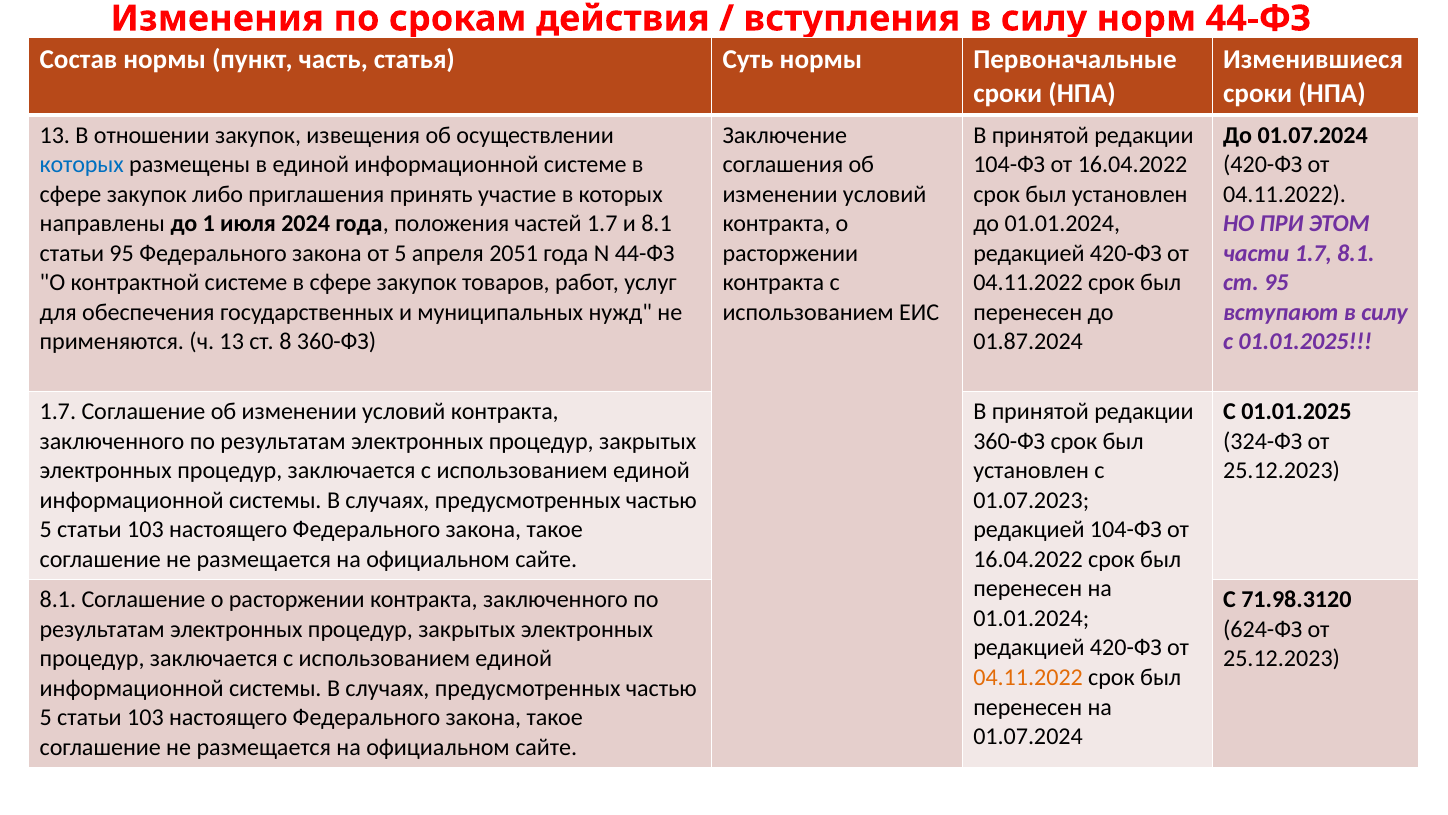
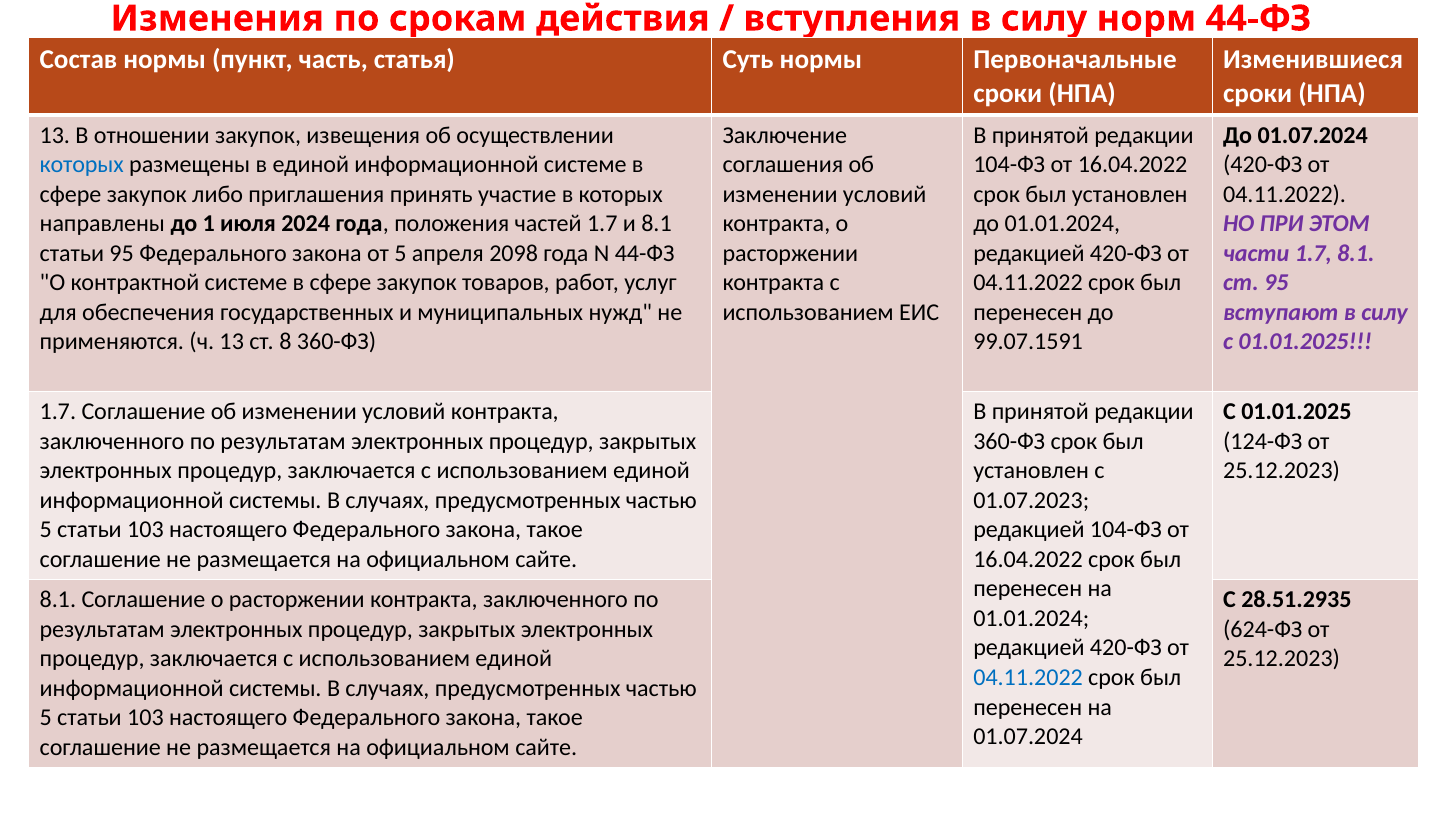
2051: 2051 -> 2098
01.87.2024: 01.87.2024 -> 99.07.1591
324-ФЗ: 324-ФЗ -> 124-ФЗ
71.98.3120: 71.98.3120 -> 28.51.2935
04.11.2022 at (1028, 677) colour: orange -> blue
